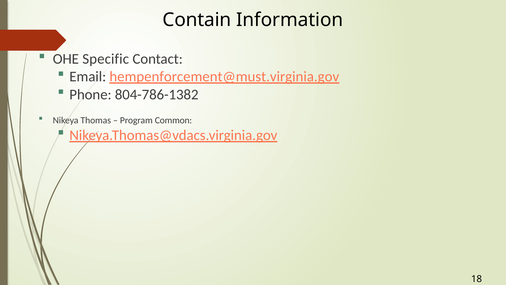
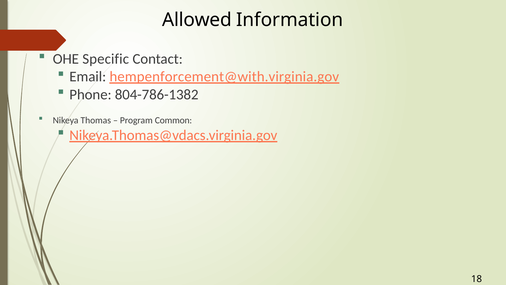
Contain: Contain -> Allowed
hempenforcement@must.virginia.gov: hempenforcement@must.virginia.gov -> hempenforcement@with.virginia.gov
